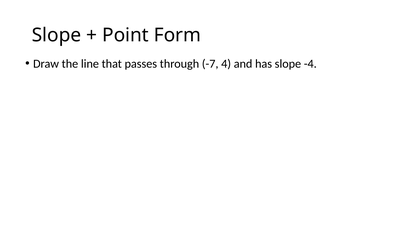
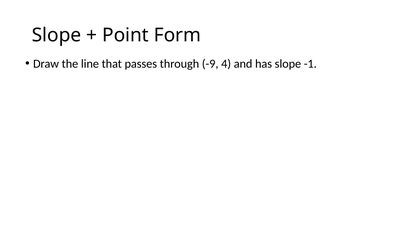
-7: -7 -> -9
-4: -4 -> -1
